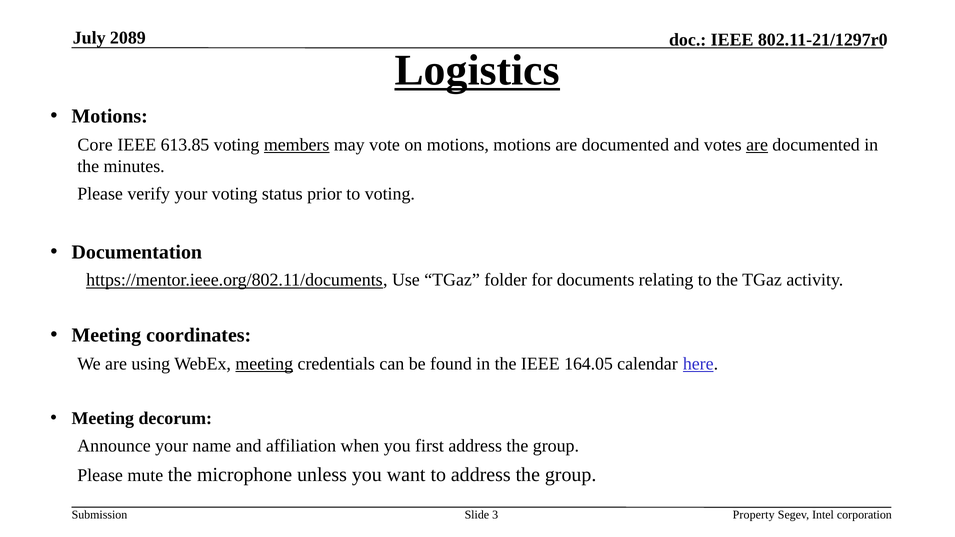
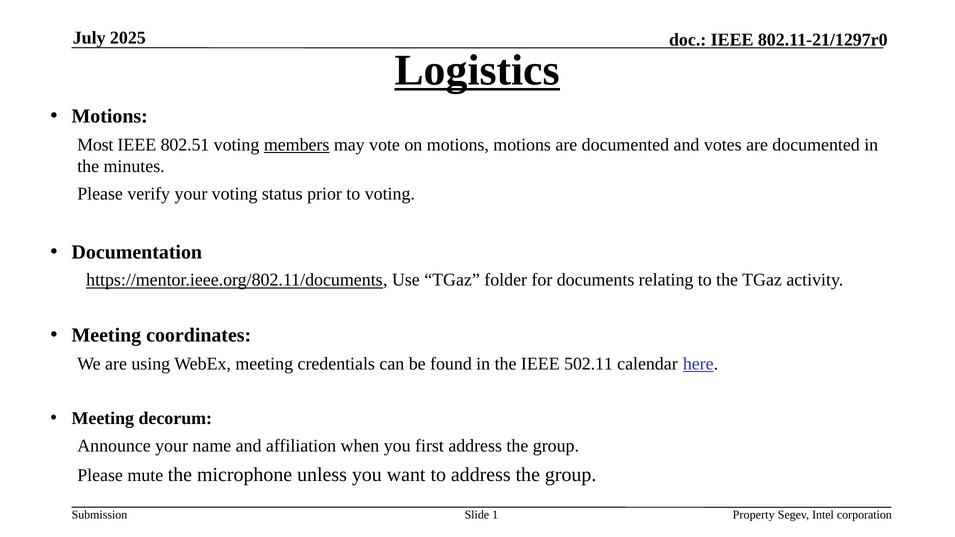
2089: 2089 -> 2025
Core: Core -> Most
613.85: 613.85 -> 802.51
are at (757, 145) underline: present -> none
meeting at (264, 364) underline: present -> none
164.05: 164.05 -> 502.11
3: 3 -> 1
